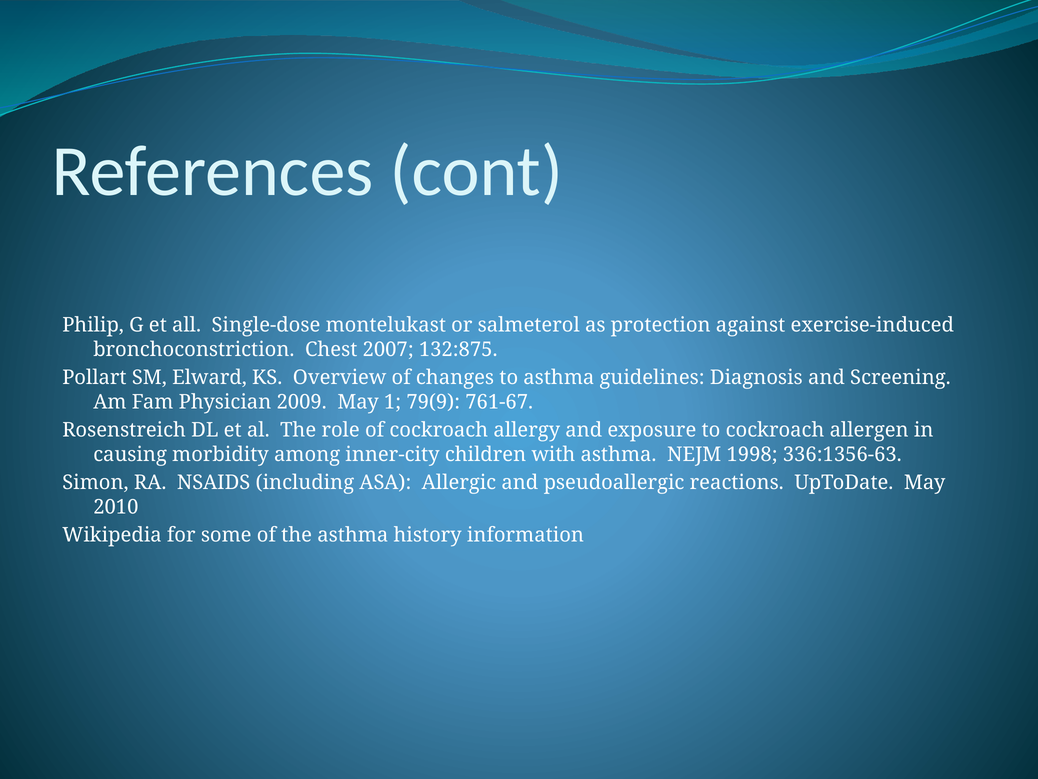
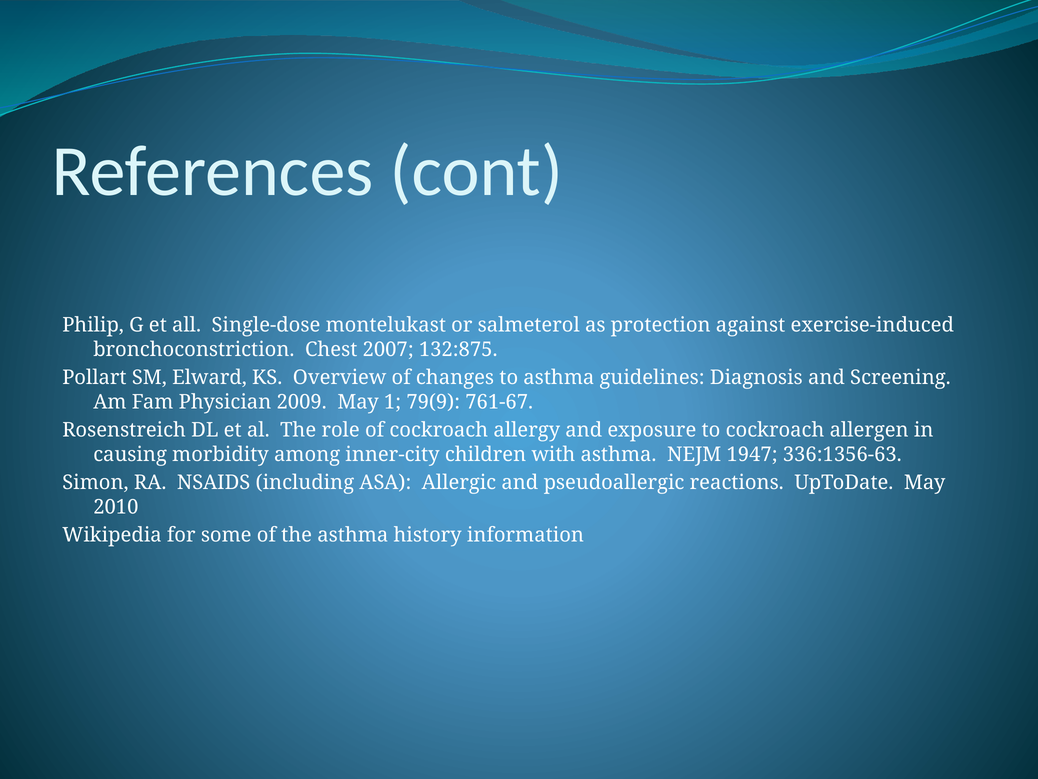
1998: 1998 -> 1947
